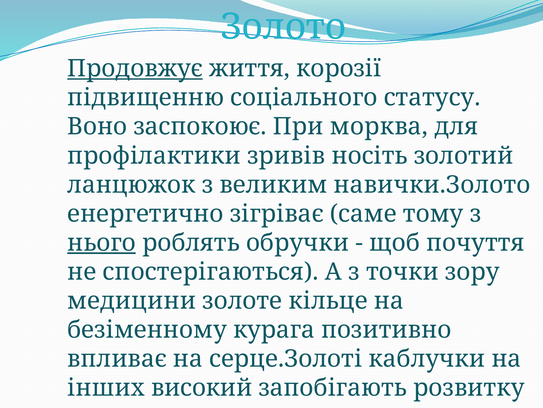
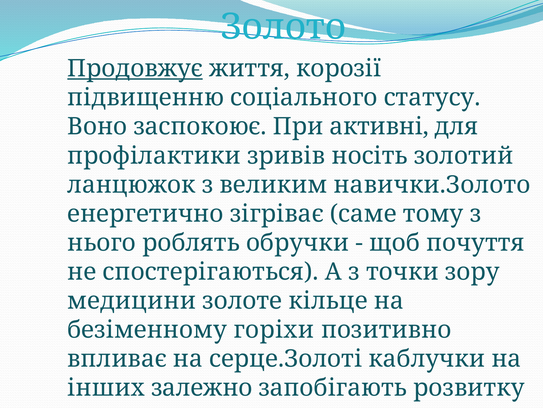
морква: морква -> активні
нього underline: present -> none
курага: курага -> горіхи
високий: високий -> залежно
